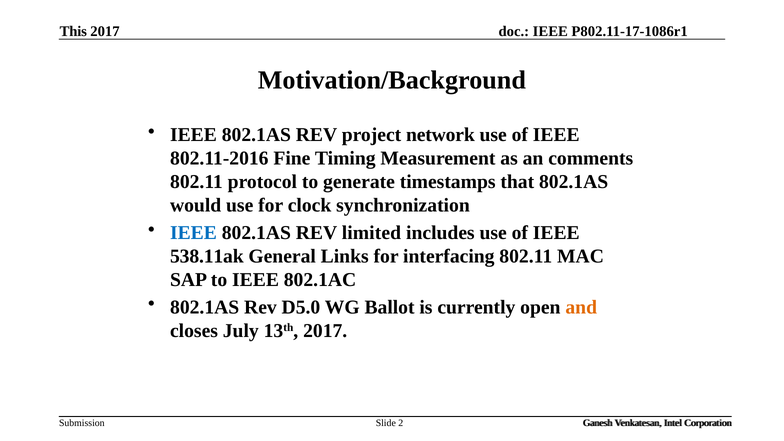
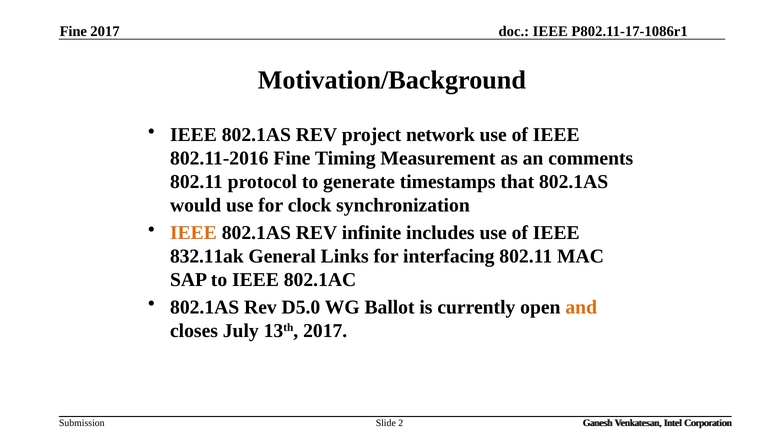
This at (73, 31): This -> Fine
IEEE at (193, 233) colour: blue -> orange
limited: limited -> infinite
538.11ak: 538.11ak -> 832.11ak
